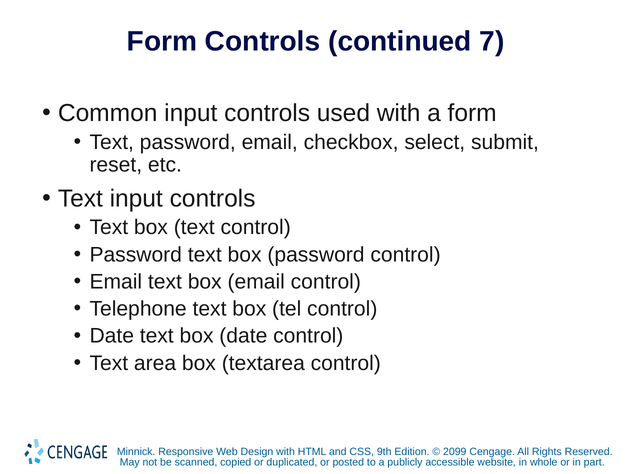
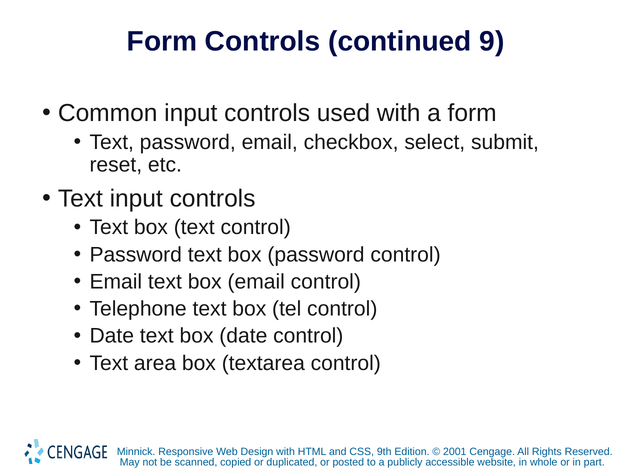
7: 7 -> 9
2099: 2099 -> 2001
